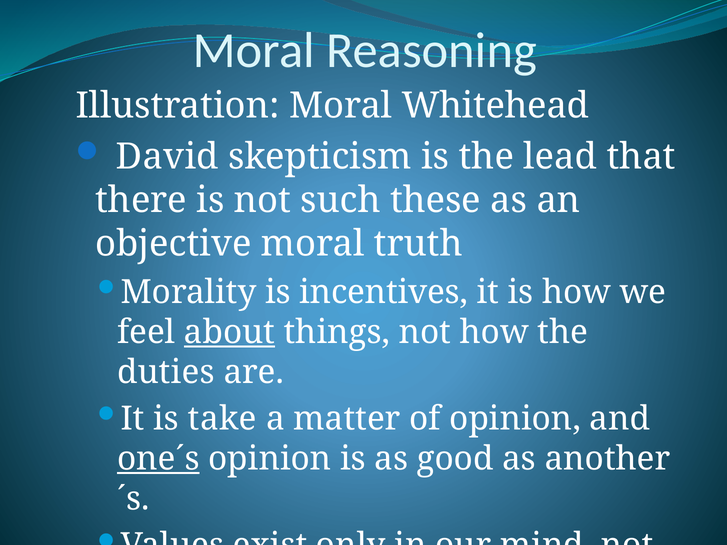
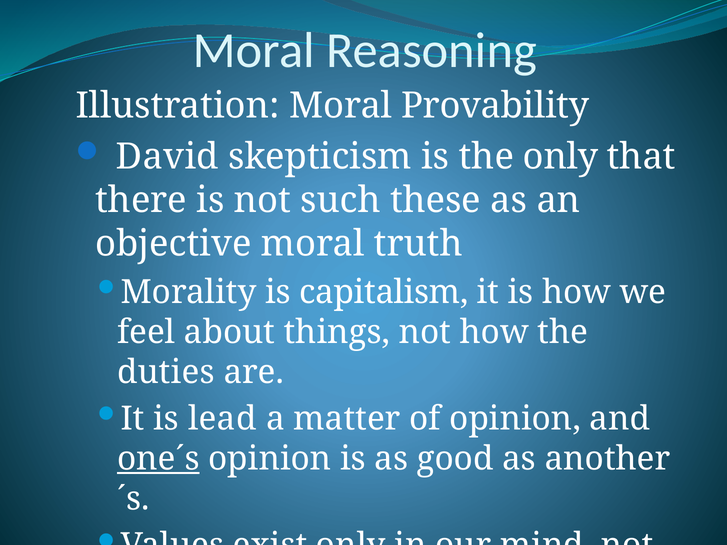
Whitehead: Whitehead -> Provability
the lead: lead -> only
incentives: incentives -> capitalism
about underline: present -> none
take: take -> lead
